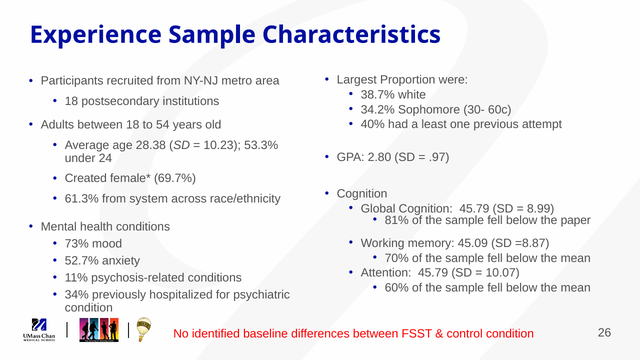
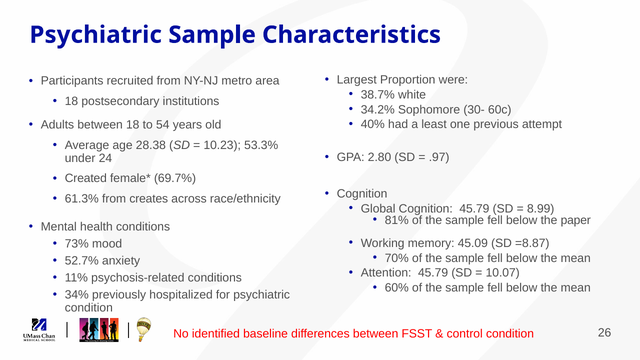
Experience at (96, 35): Experience -> Psychiatric
system: system -> creates
